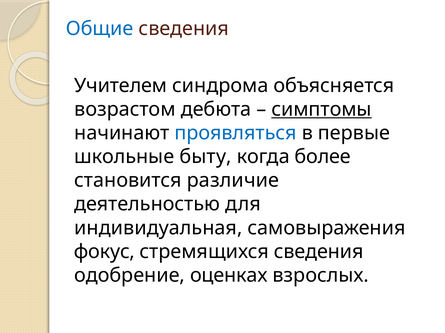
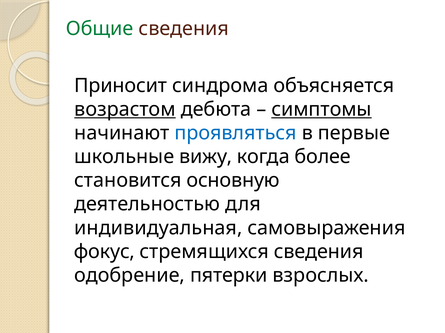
Общие colour: blue -> green
Учителем: Учителем -> Приносит
возрастом underline: none -> present
быту: быту -> вижу
различие: различие -> основную
оценках: оценках -> пятерки
